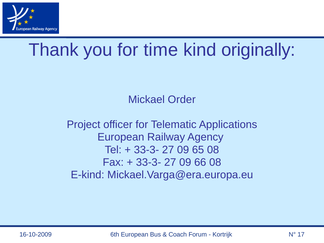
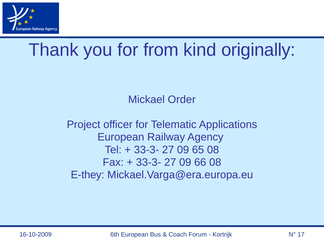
time: time -> from
E-kind: E-kind -> E-they
